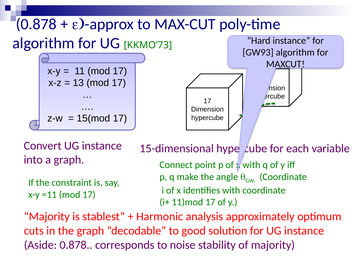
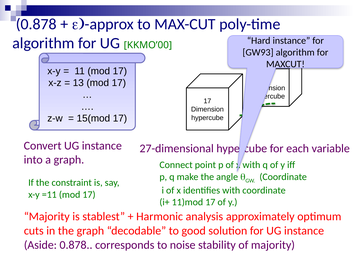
KKMO’73: KKMO’73 -> KKMO’00
15-dimensional: 15-dimensional -> 27-dimensional
